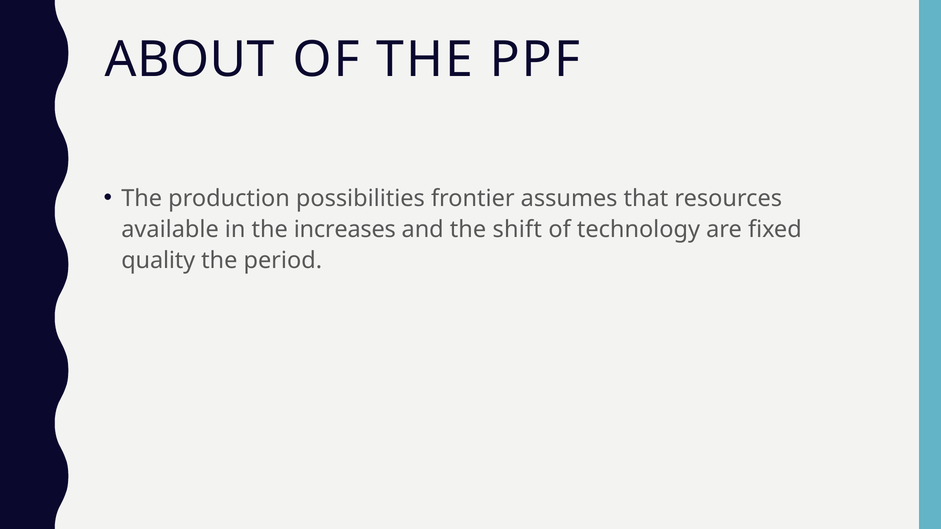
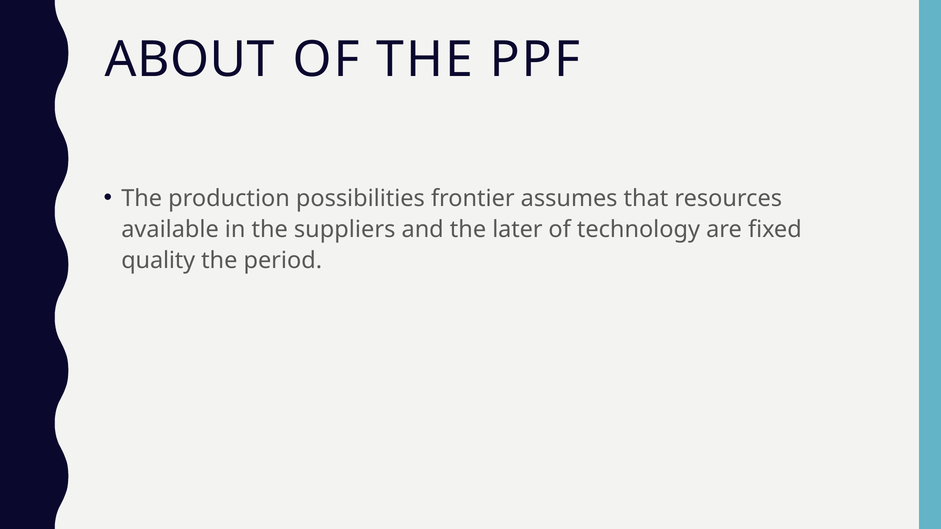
increases: increases -> suppliers
shift: shift -> later
